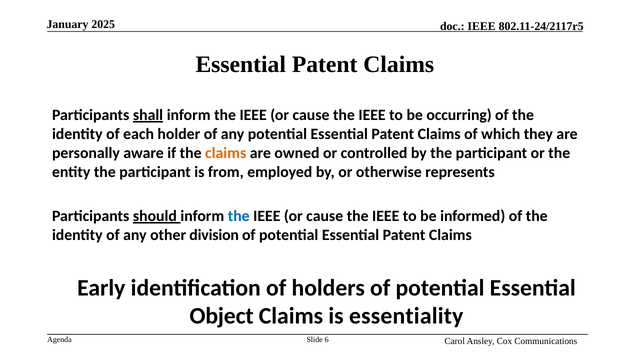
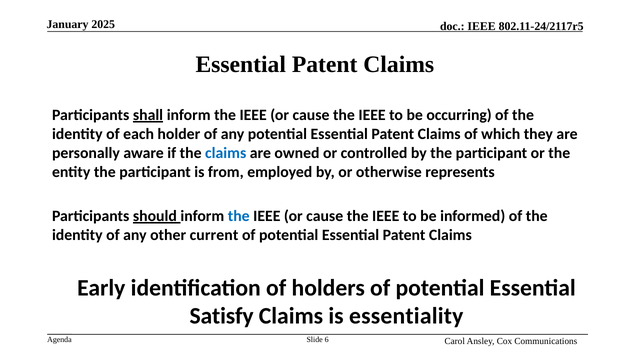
claims at (226, 153) colour: orange -> blue
division: division -> current
Object: Object -> Satisfy
